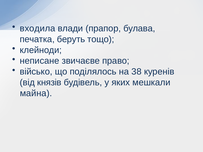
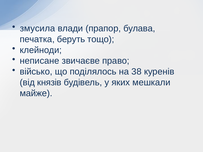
входила: входила -> змусила
майна: майна -> майже
